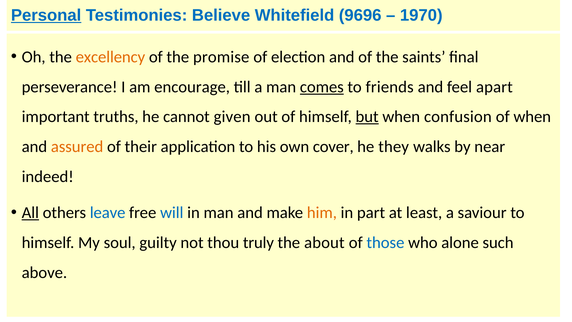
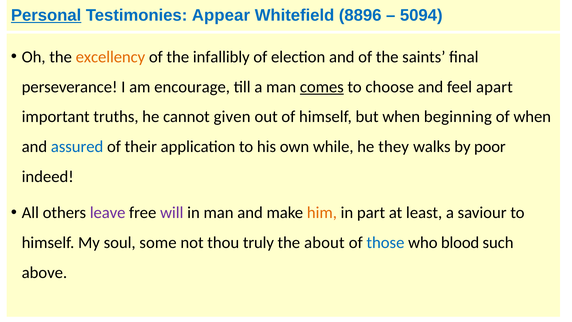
Believe: Believe -> Appear
9696: 9696 -> 8896
1970: 1970 -> 5094
promise: promise -> infallibly
friends: friends -> choose
but underline: present -> none
confusion: confusion -> beginning
assured colour: orange -> blue
cover: cover -> while
near: near -> poor
All underline: present -> none
leave colour: blue -> purple
will colour: blue -> purple
guilty: guilty -> some
alone: alone -> blood
